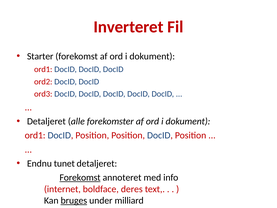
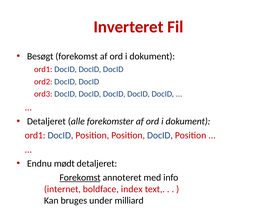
Starter: Starter -> Besøgt
tunet: tunet -> mødt
deres: deres -> index
bruges underline: present -> none
